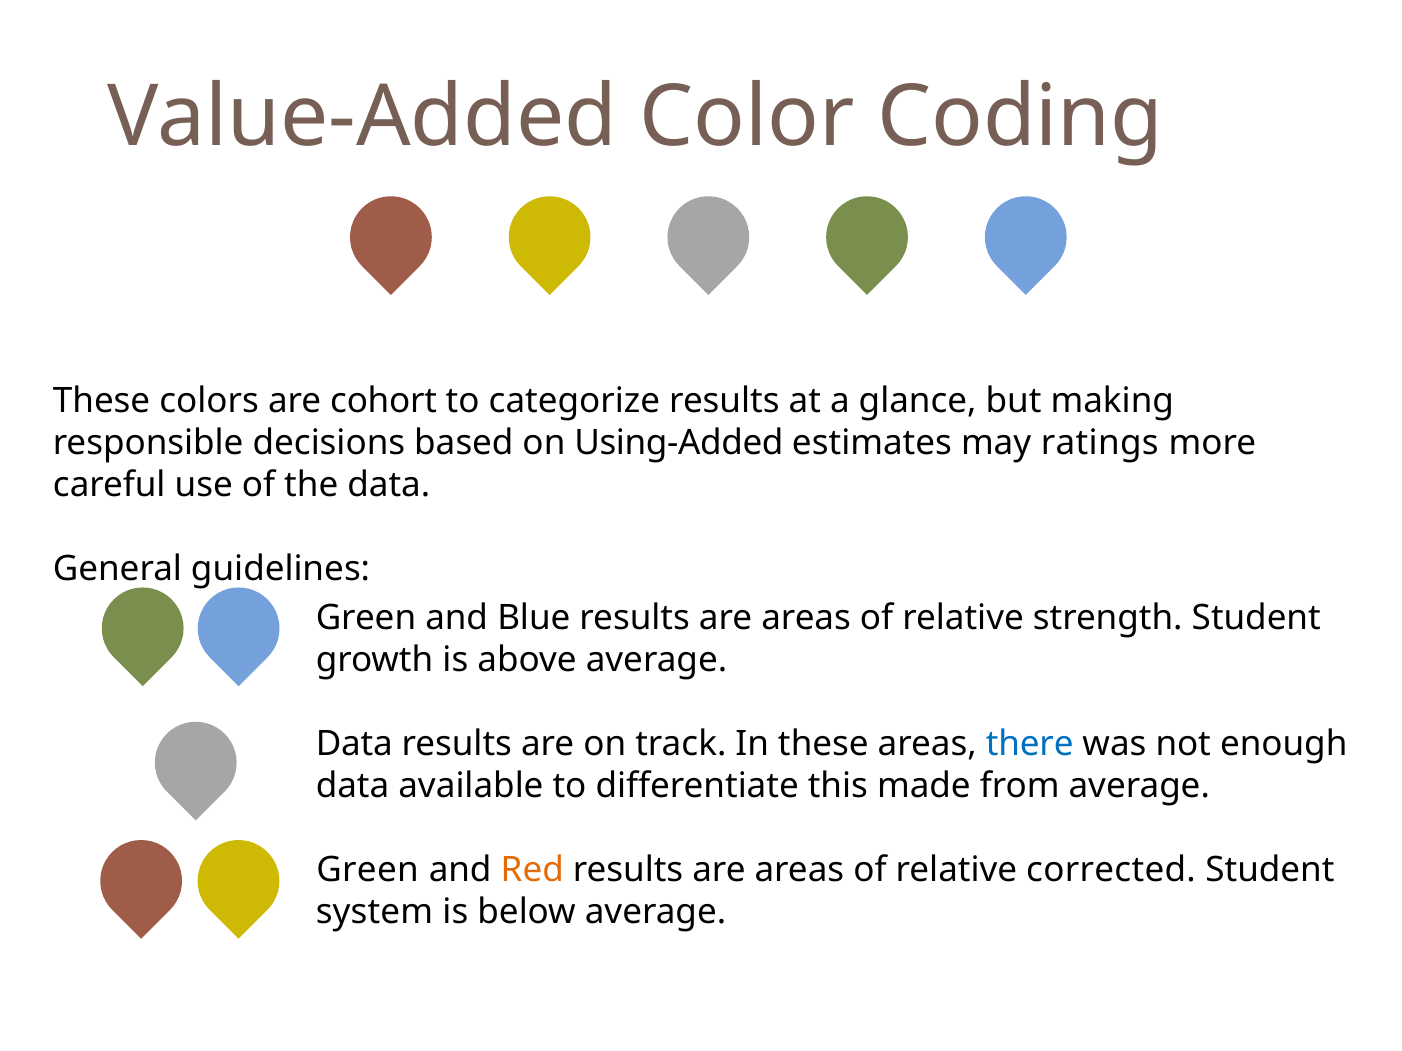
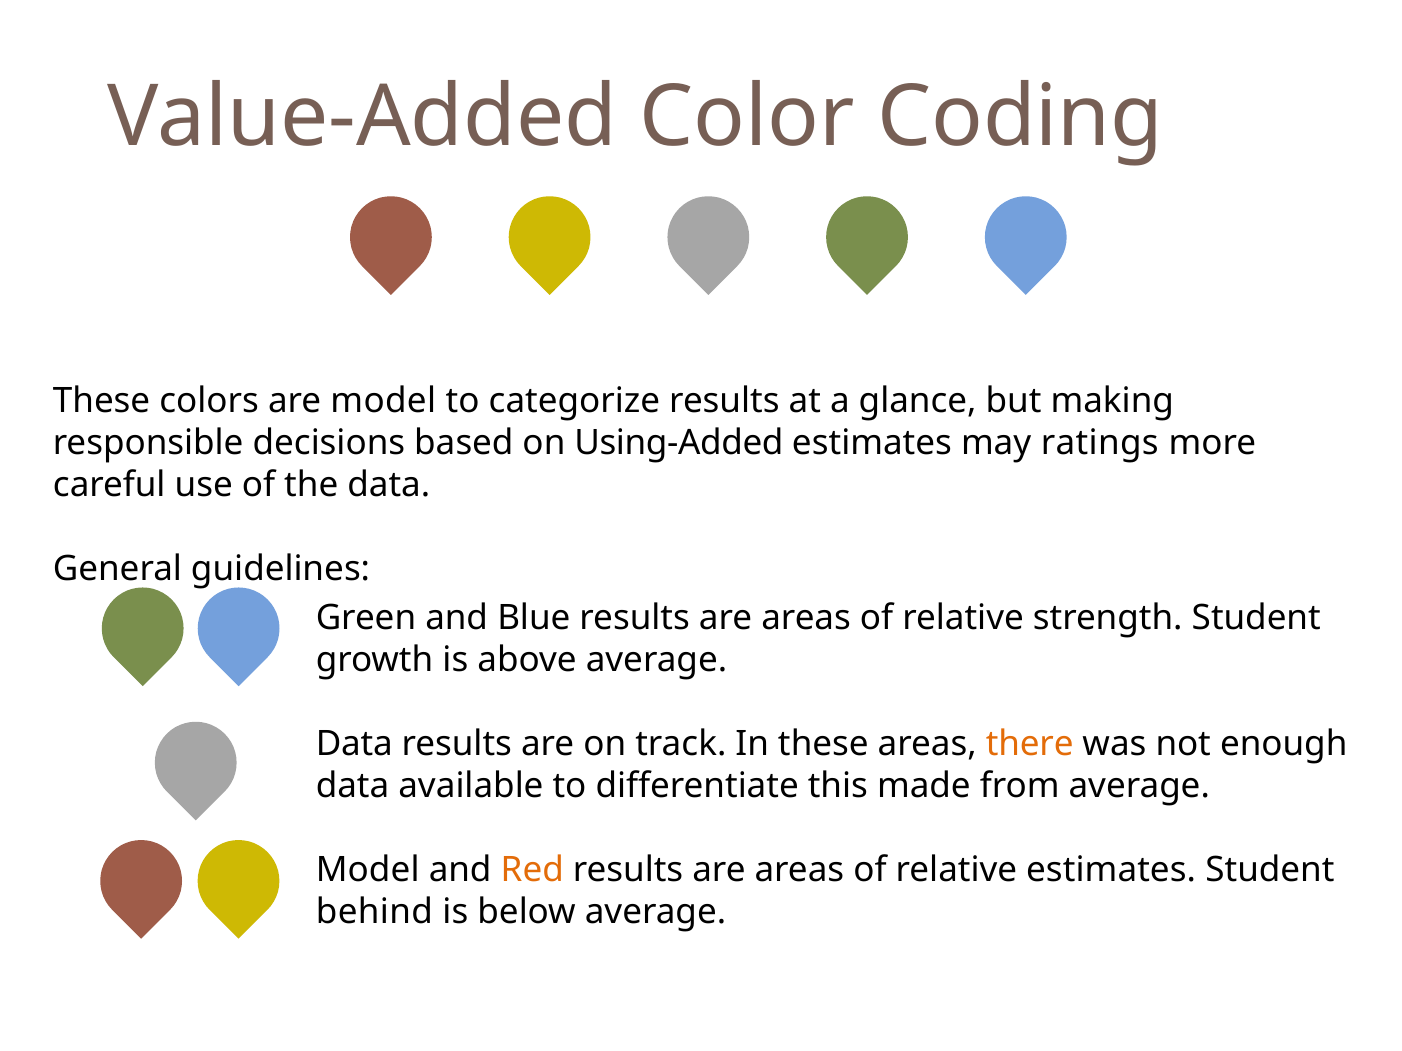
are cohort: cohort -> model
there colour: blue -> orange
Green at (368, 870): Green -> Model
relative corrected: corrected -> estimates
system: system -> behind
